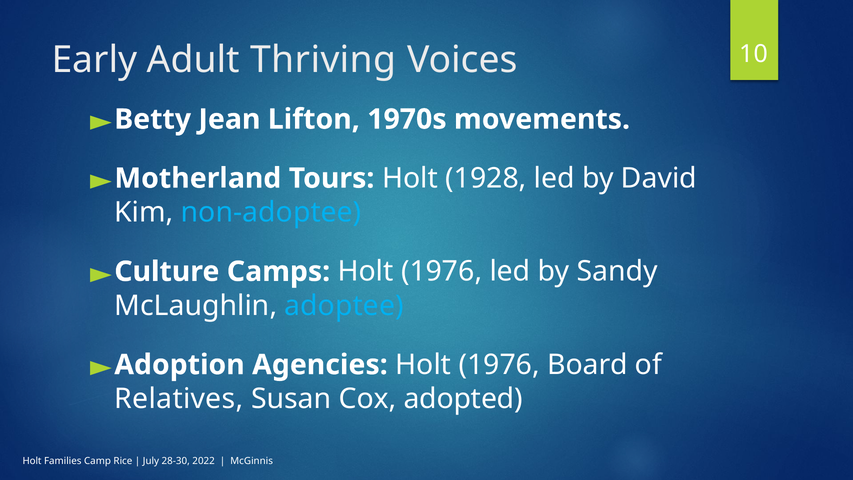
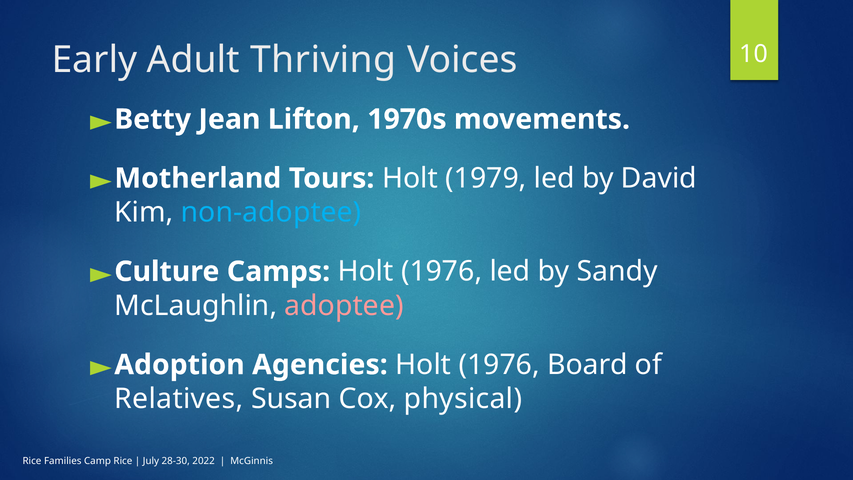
1928: 1928 -> 1979
adoptee colour: light blue -> pink
adopted: adopted -> physical
Holt at (32, 461): Holt -> Rice
